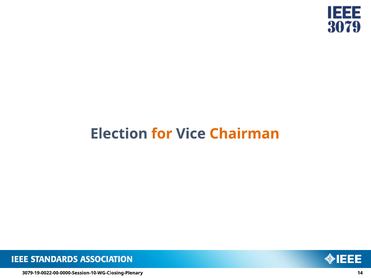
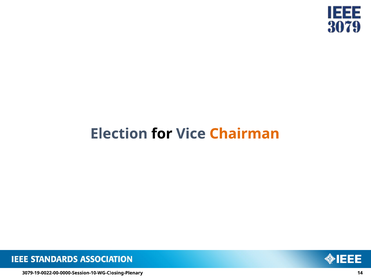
for colour: orange -> black
